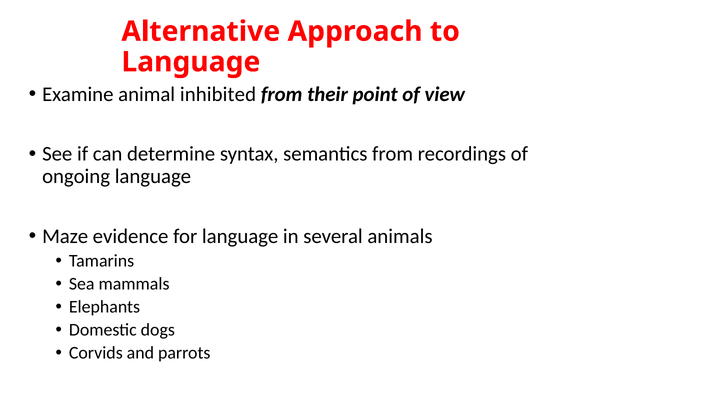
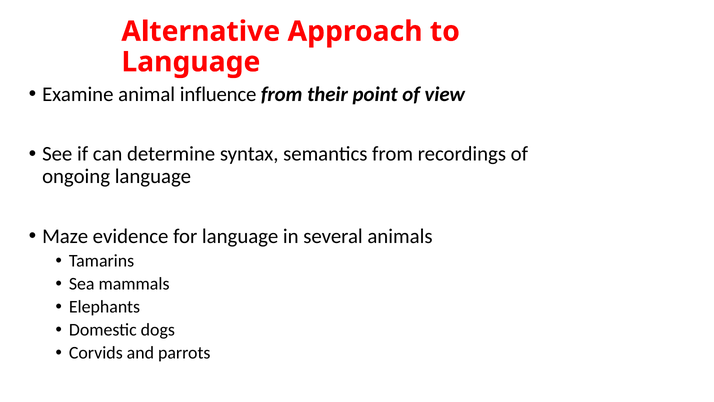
inhibited: inhibited -> influence
